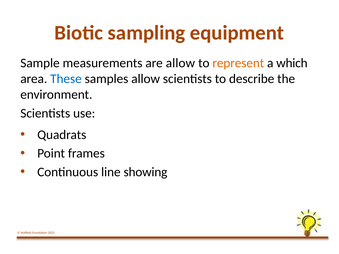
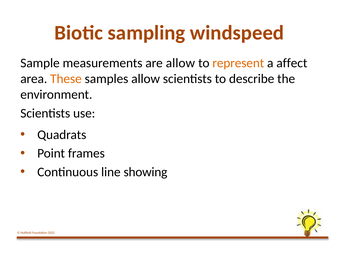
equipment: equipment -> windspeed
which: which -> affect
These colour: blue -> orange
